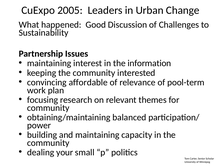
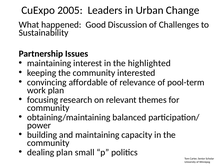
information: information -> highlighted
dealing your: your -> plan
